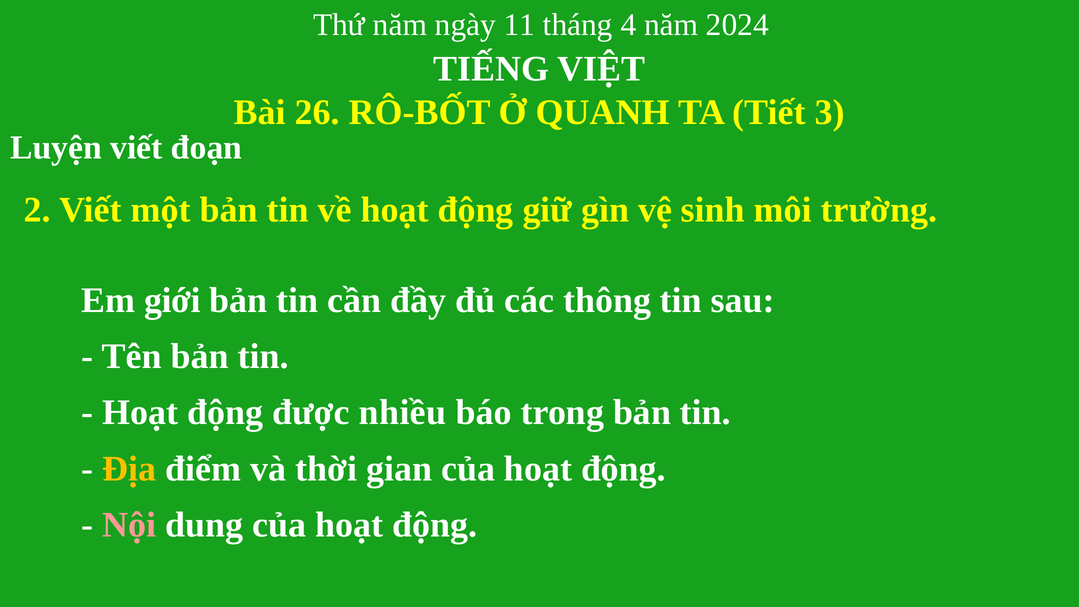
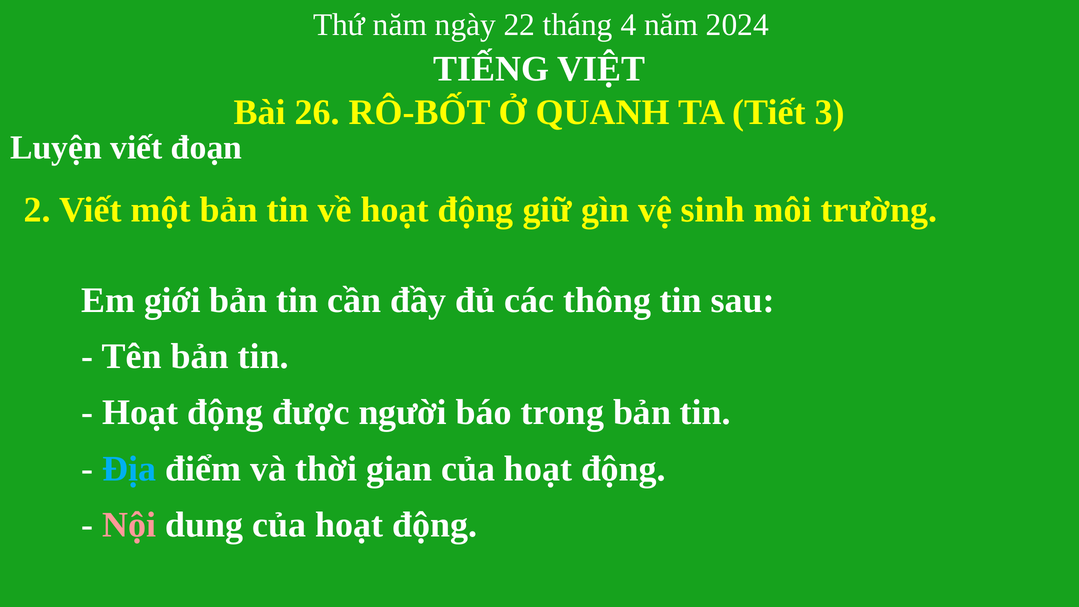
11: 11 -> 22
nhiều: nhiều -> người
Địa colour: yellow -> light blue
